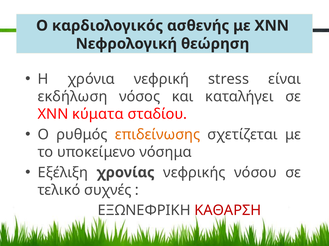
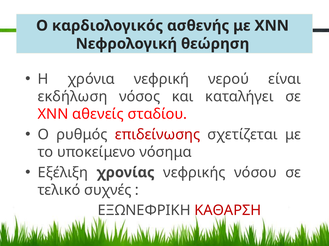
stress: stress -> νερού
κύματα: κύματα -> αθενείς
επιδείνωσης colour: orange -> red
